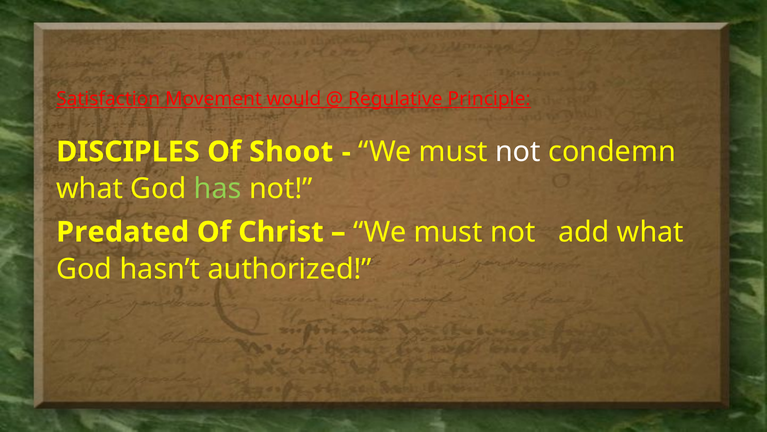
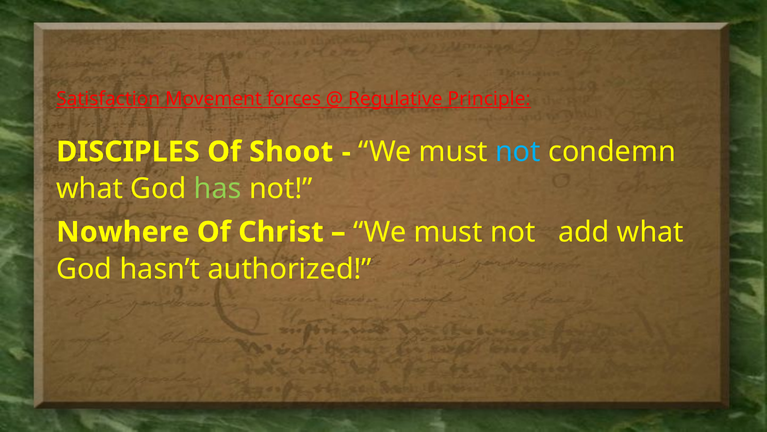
would: would -> forces
not at (518, 152) colour: white -> light blue
Predated: Predated -> Nowhere
